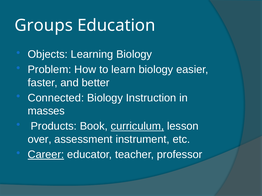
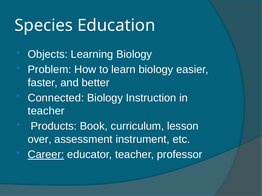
Groups: Groups -> Species
masses at (46, 111): masses -> teacher
curriculum underline: present -> none
